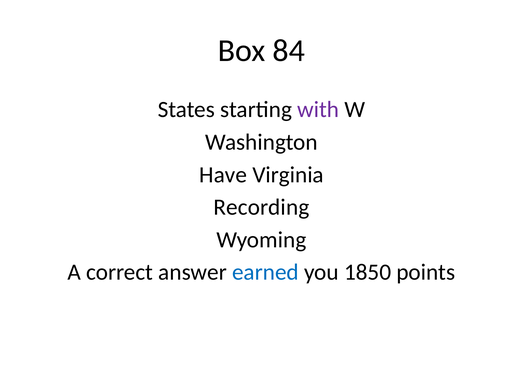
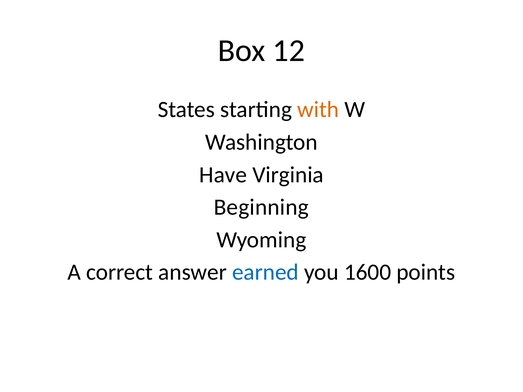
84: 84 -> 12
with colour: purple -> orange
Recording: Recording -> Beginning
1850: 1850 -> 1600
